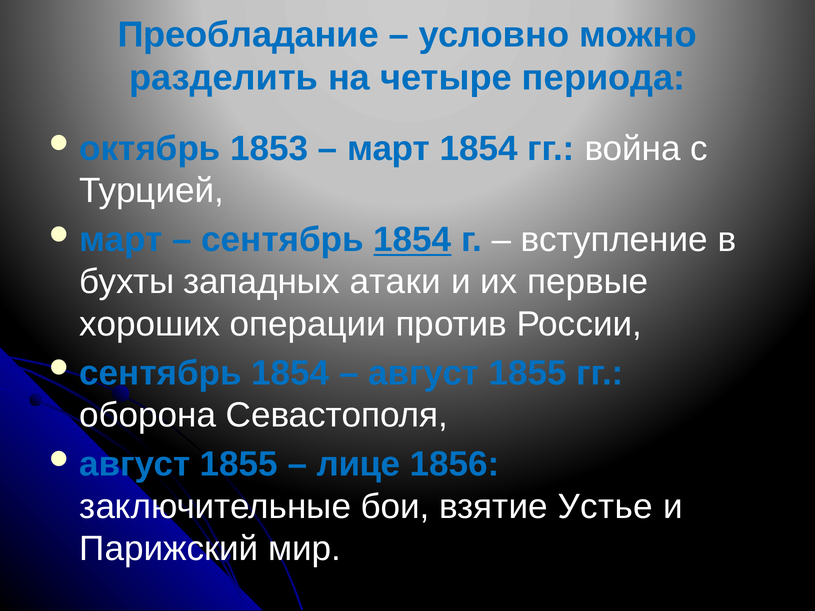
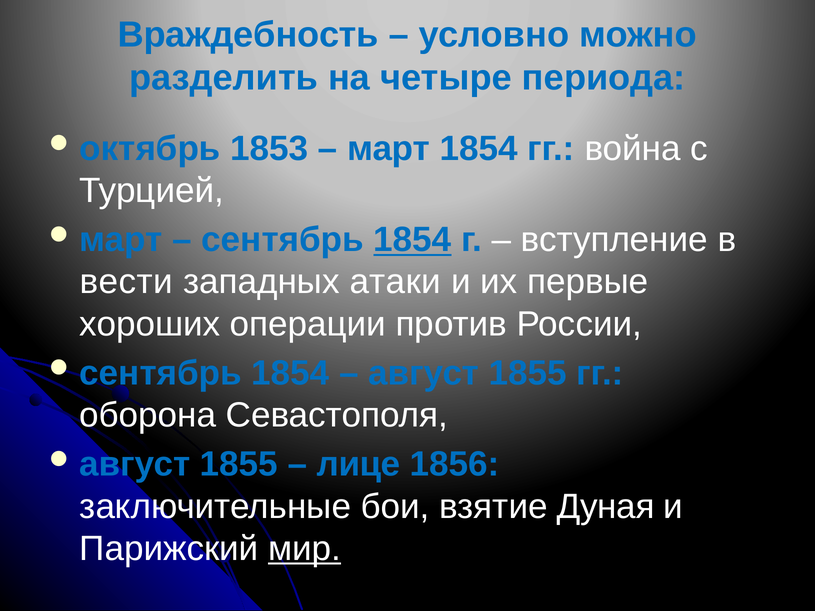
Преобладание: Преобладание -> Враждебность
бухты: бухты -> вести
Устье: Устье -> Дуная
мир underline: none -> present
